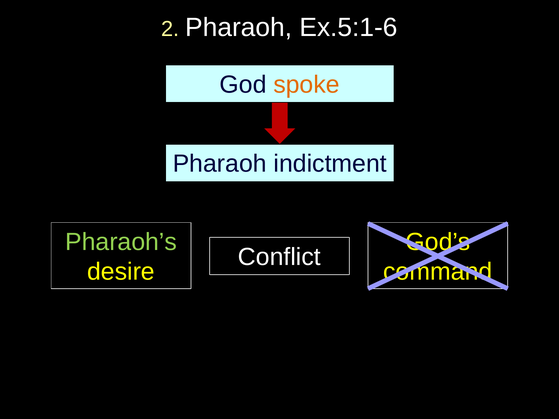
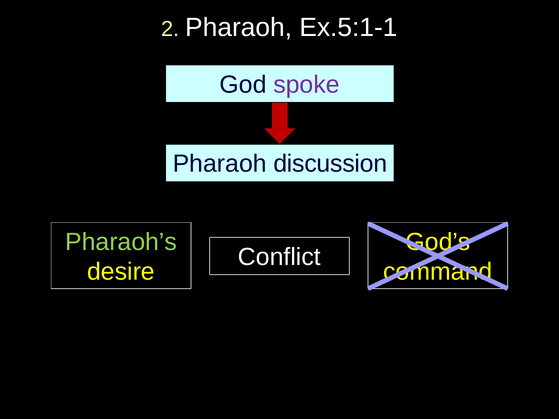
Ex.5:1-6: Ex.5:1-6 -> Ex.5:1-1
spoke colour: orange -> purple
indictment: indictment -> discussion
